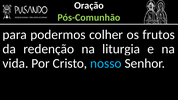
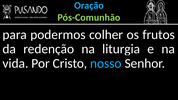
Oração colour: white -> light blue
